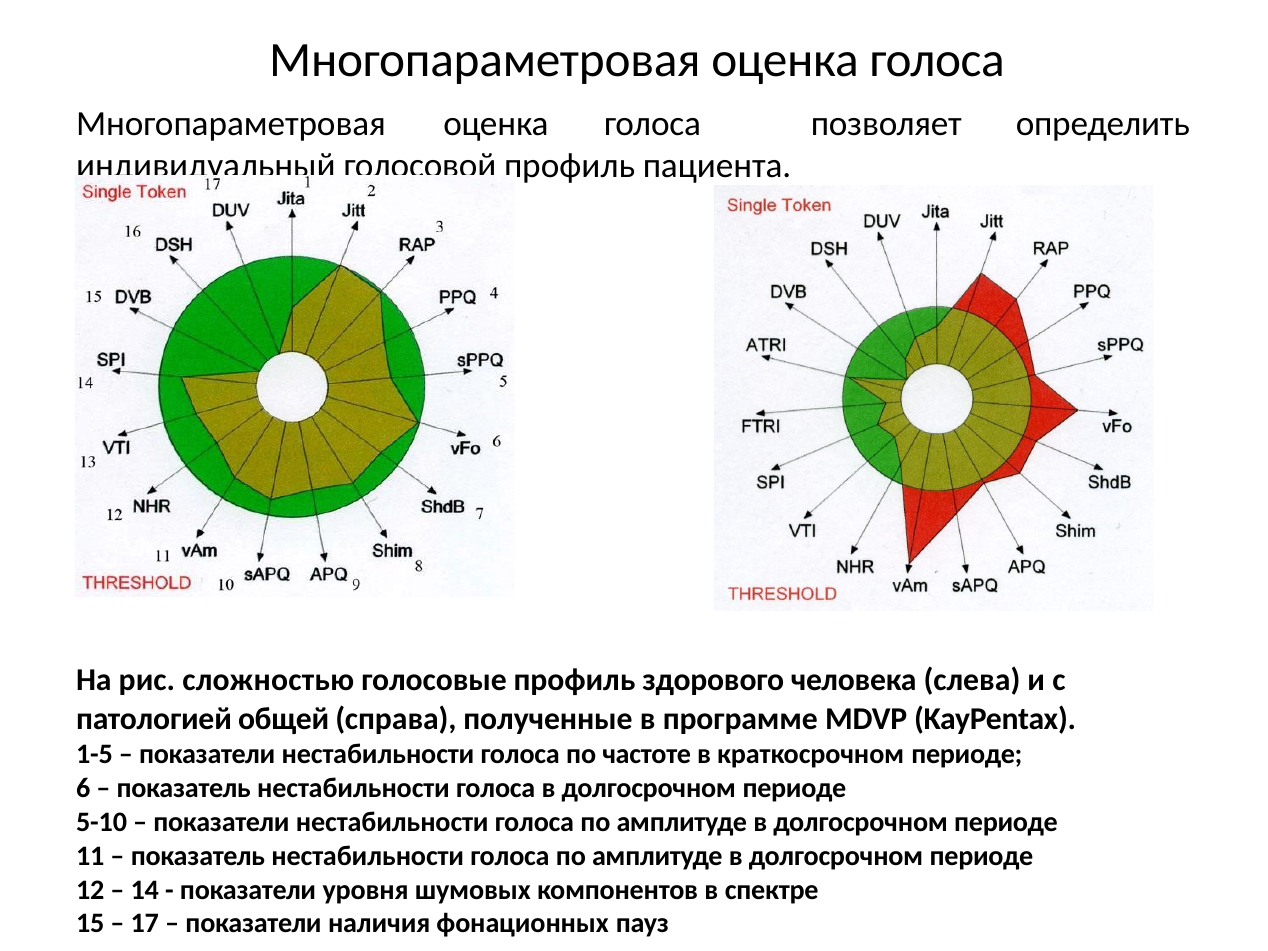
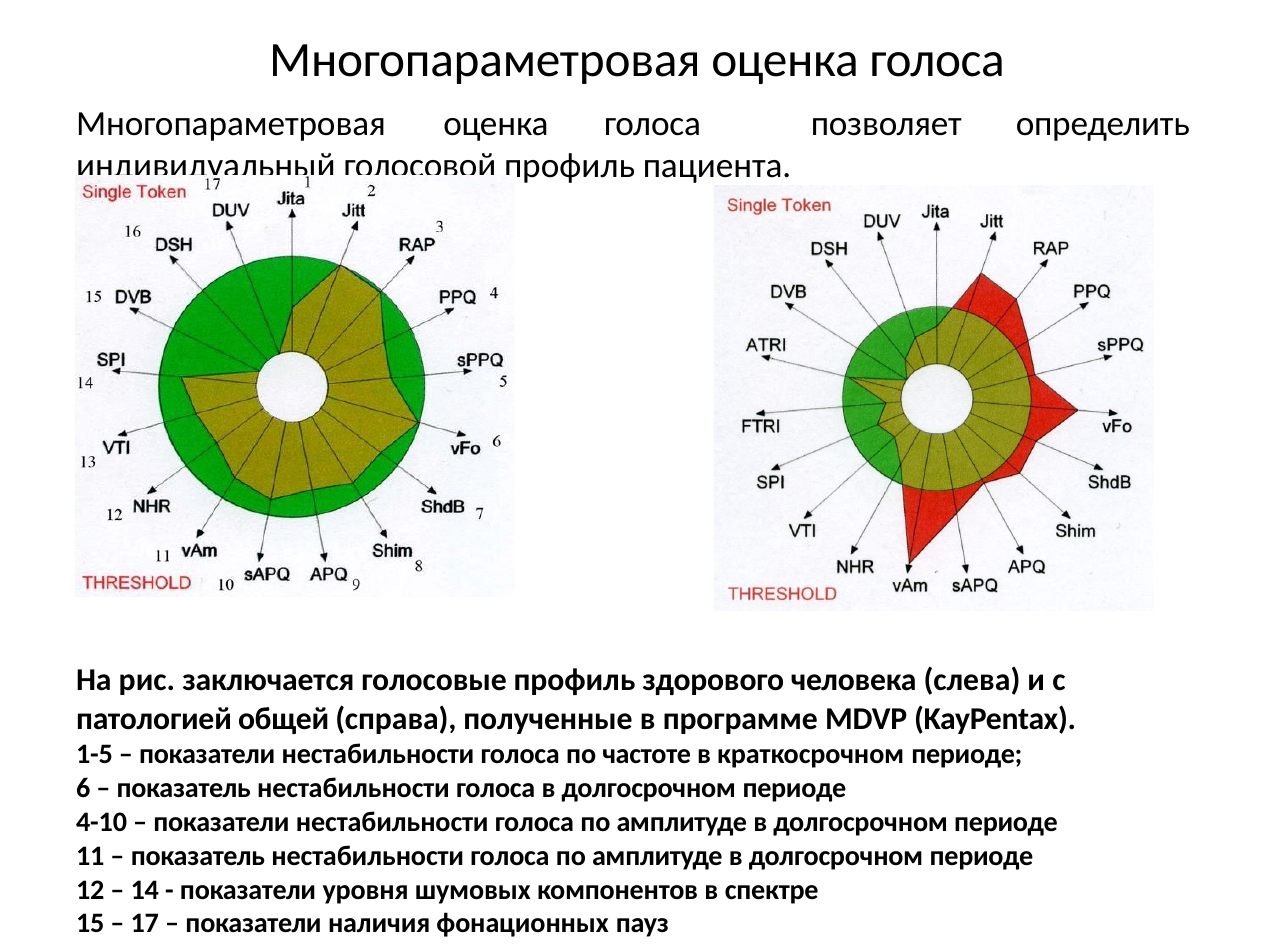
сложностью: сложностью -> заключается
5-10: 5-10 -> 4-10
